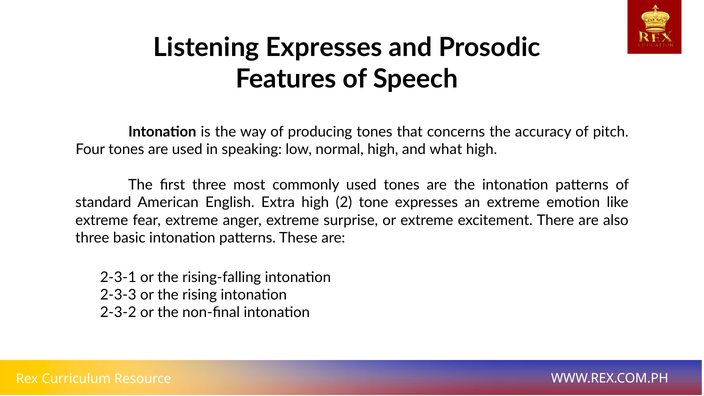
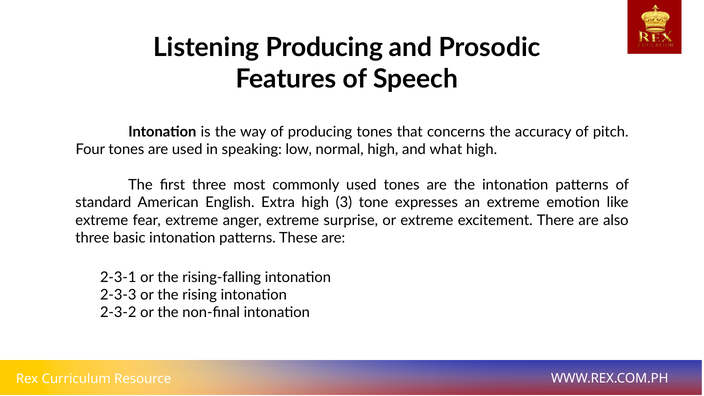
Listening Expresses: Expresses -> Producing
2: 2 -> 3
